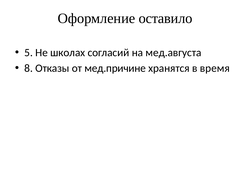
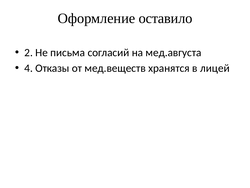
5: 5 -> 2
школах: школах -> письма
8: 8 -> 4
мед.причине: мед.причине -> мед.веществ
время: время -> лицей
